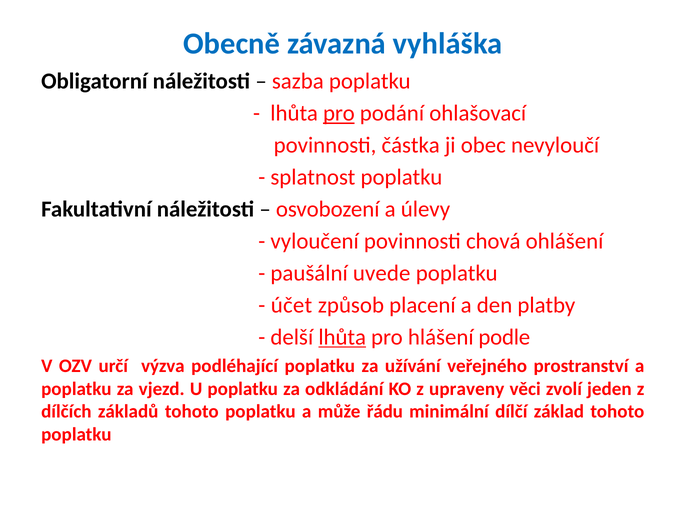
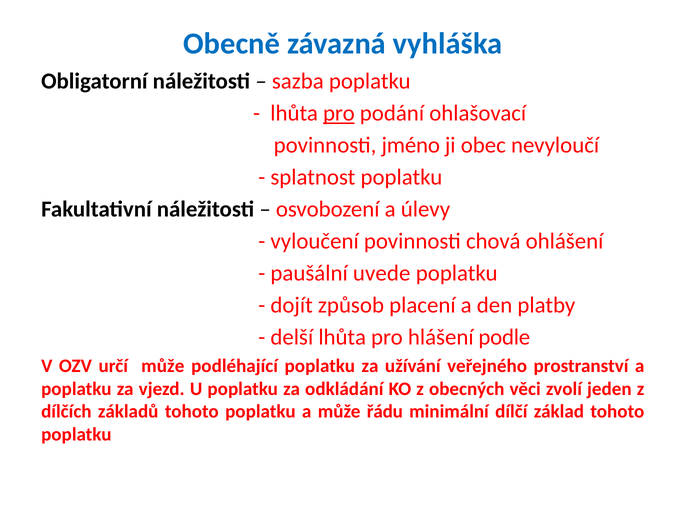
částka: částka -> jméno
účet: účet -> dojít
lhůta at (342, 338) underline: present -> none
určí výzva: výzva -> může
upraveny: upraveny -> obecných
